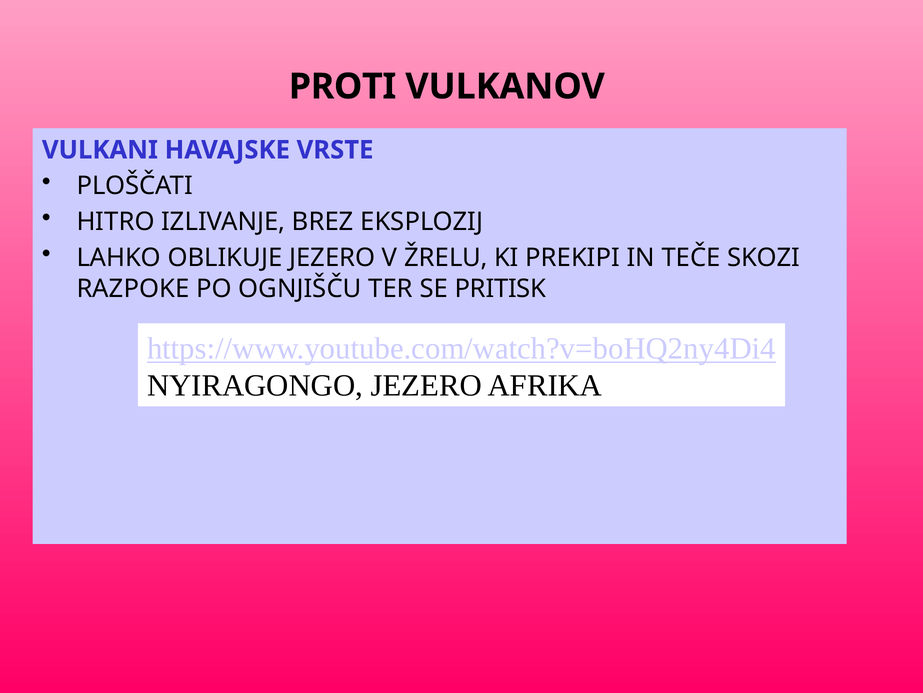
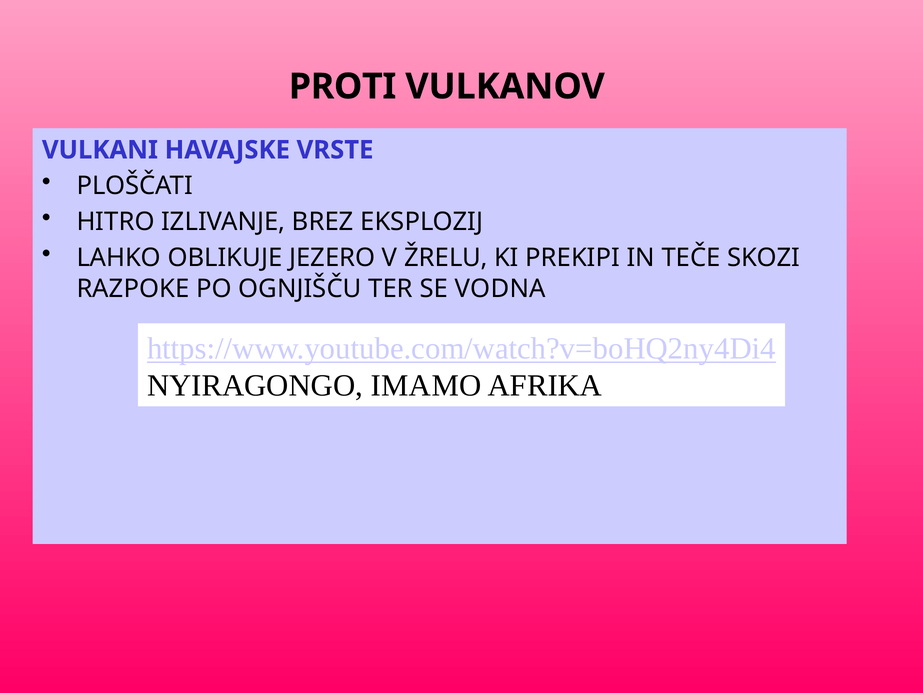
PRITISK: PRITISK -> VODNA
NYIRAGONGO JEZERO: JEZERO -> IMAMO
